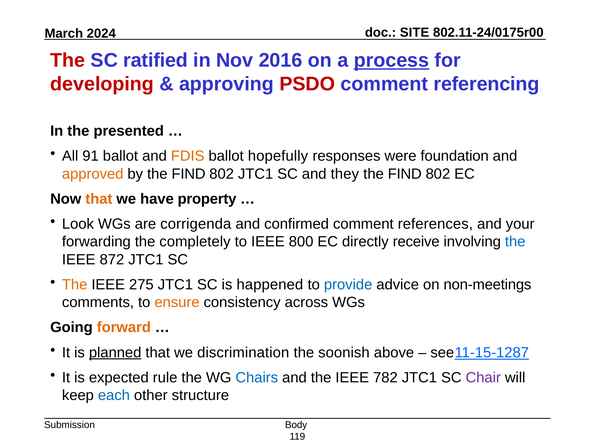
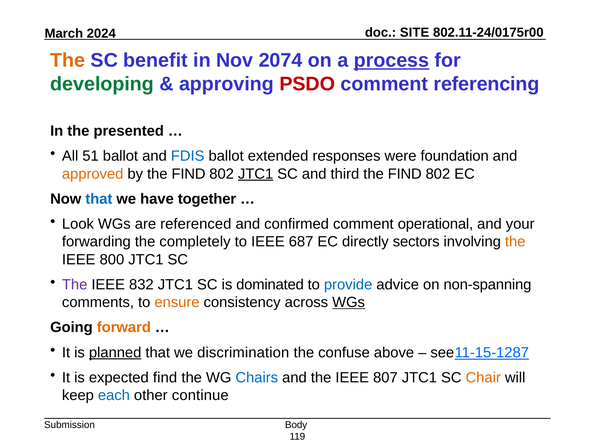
The at (68, 60) colour: red -> orange
ratified: ratified -> benefit
2016: 2016 -> 2074
developing colour: red -> green
91: 91 -> 51
FDIS colour: orange -> blue
hopefully: hopefully -> extended
JTC1 at (256, 174) underline: none -> present
they: they -> third
that at (99, 199) colour: orange -> blue
property: property -> together
corrigenda: corrigenda -> referenced
references: references -> operational
800: 800 -> 687
receive: receive -> sectors
the at (515, 242) colour: blue -> orange
872: 872 -> 800
The at (75, 284) colour: orange -> purple
275: 275 -> 832
happened: happened -> dominated
non-meetings: non-meetings -> non-spanning
WGs at (349, 302) underline: none -> present
soonish: soonish -> confuse
expected rule: rule -> find
782: 782 -> 807
Chair colour: purple -> orange
structure: structure -> continue
